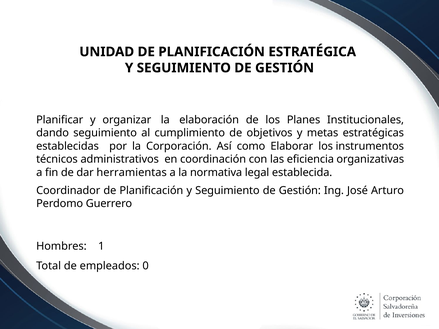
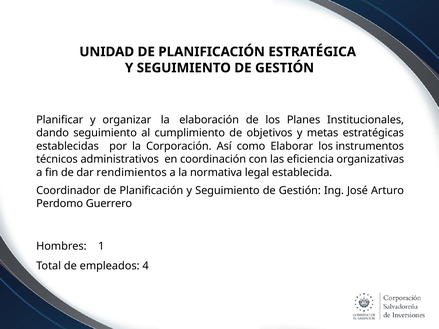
herramientas: herramientas -> rendimientos
0: 0 -> 4
